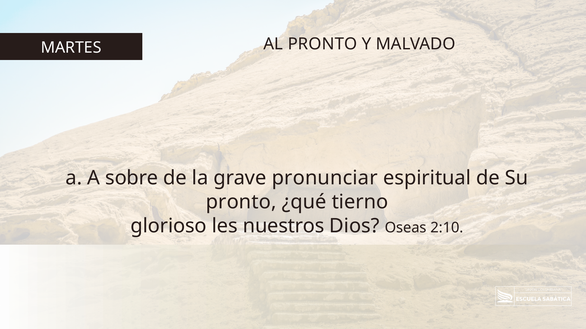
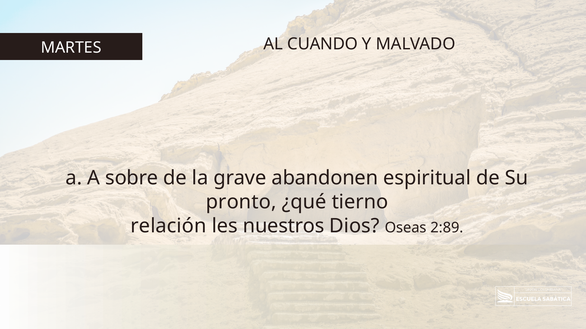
AL PRONTO: PRONTO -> CUANDO
pronunciar: pronunciar -> abandonen
glorioso: glorioso -> relación
2:10: 2:10 -> 2:89
